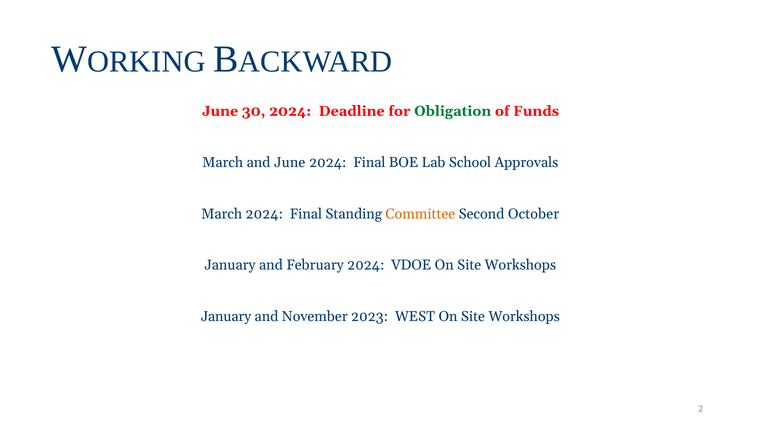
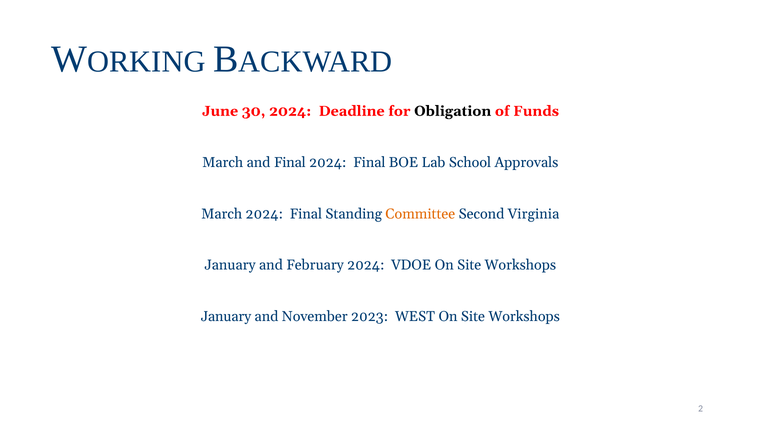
Obligation colour: green -> black
and June: June -> Final
October: October -> Virginia
